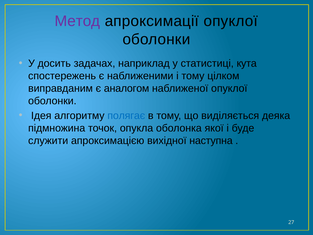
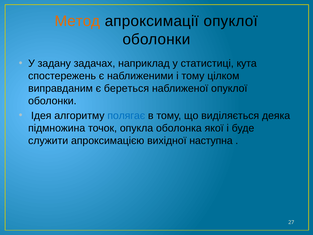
Метод colour: purple -> orange
досить: досить -> задану
аналогом: аналогом -> береться
